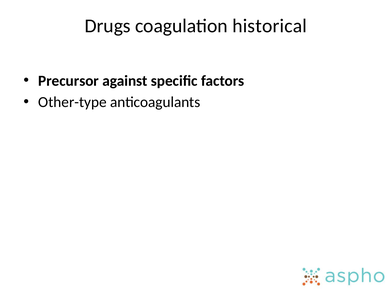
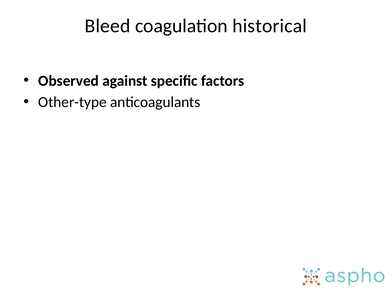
Drugs: Drugs -> Bleed
Precursor: Precursor -> Observed
